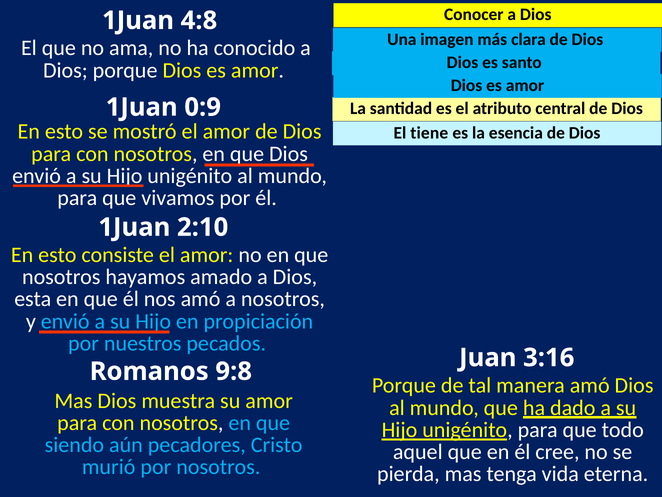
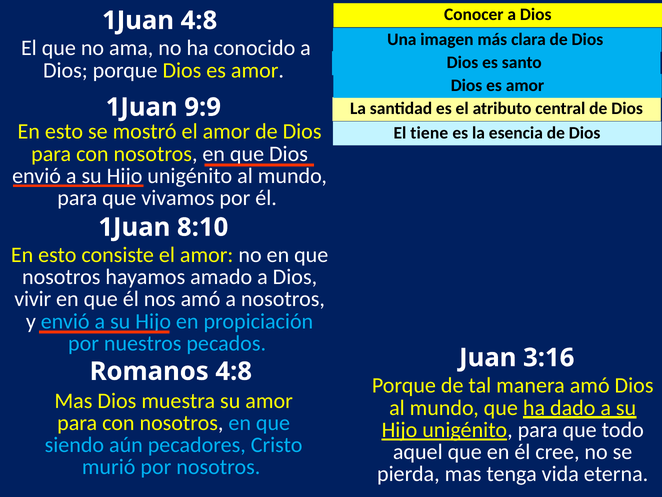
0:9: 0:9 -> 9:9
2:10: 2:10 -> 8:10
esta: esta -> vivir
Romanos 9:8: 9:8 -> 4:8
